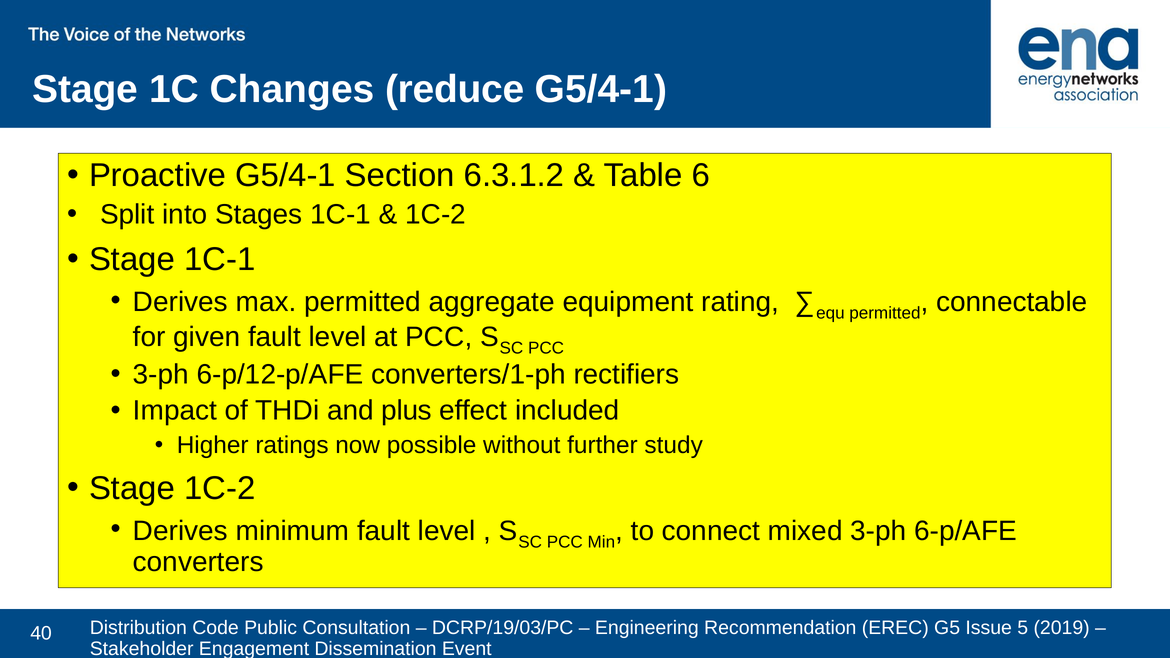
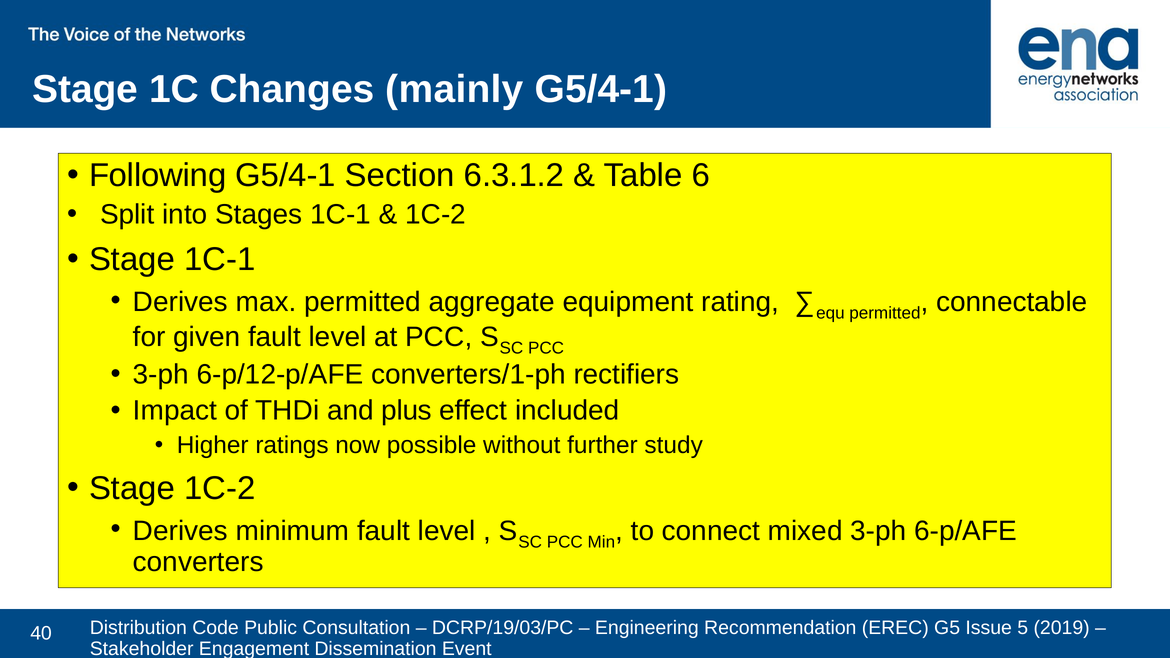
reduce: reduce -> mainly
Proactive: Proactive -> Following
